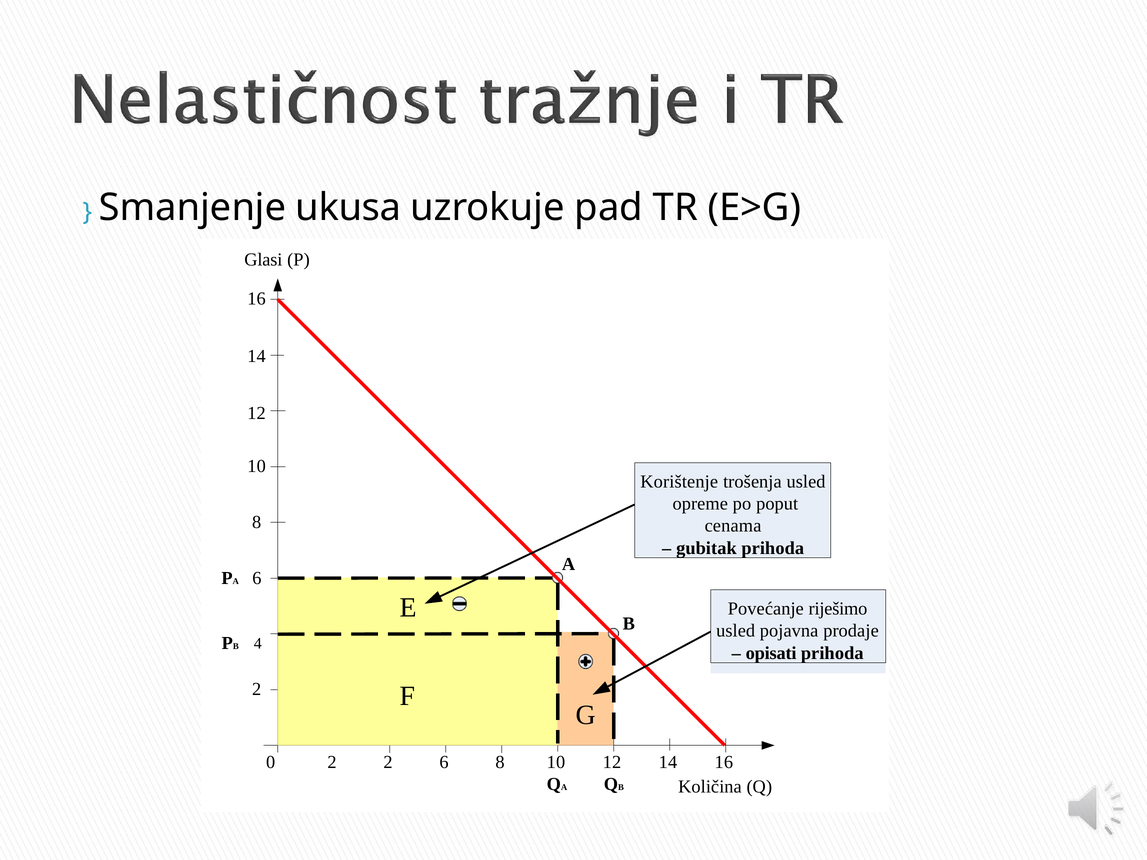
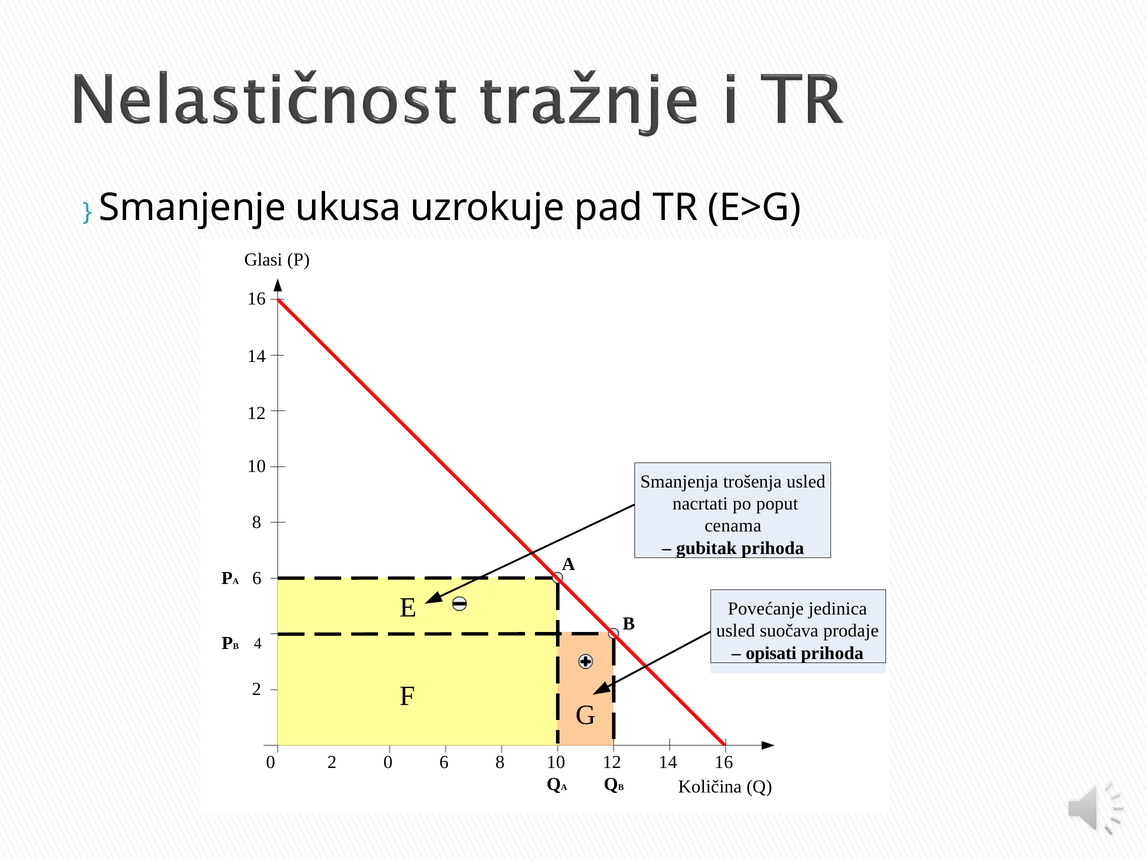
Korištenje: Korištenje -> Smanjenja
opreme: opreme -> nacrtati
riješimo: riješimo -> jedinica
pojavna: pojavna -> suočava
2 2: 2 -> 0
